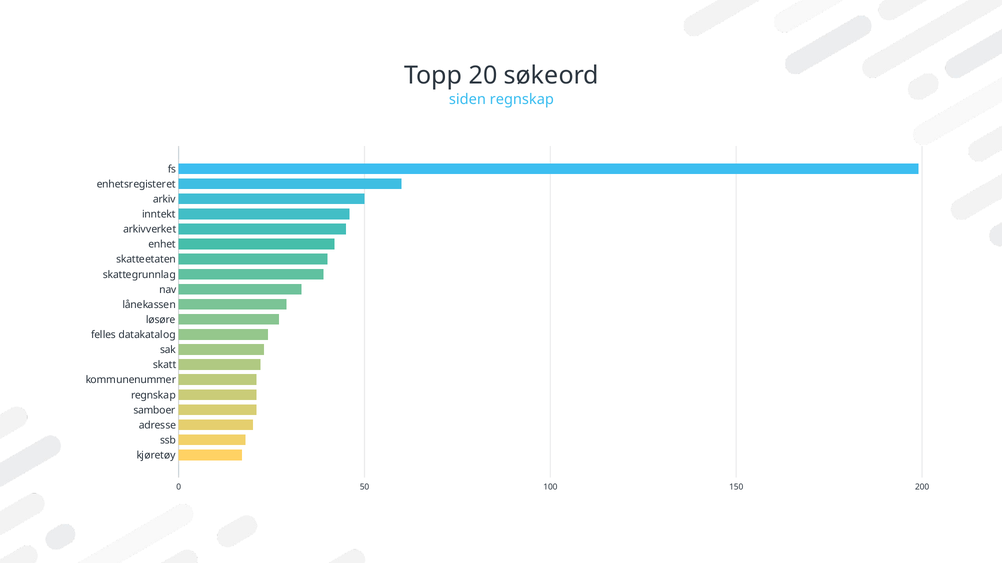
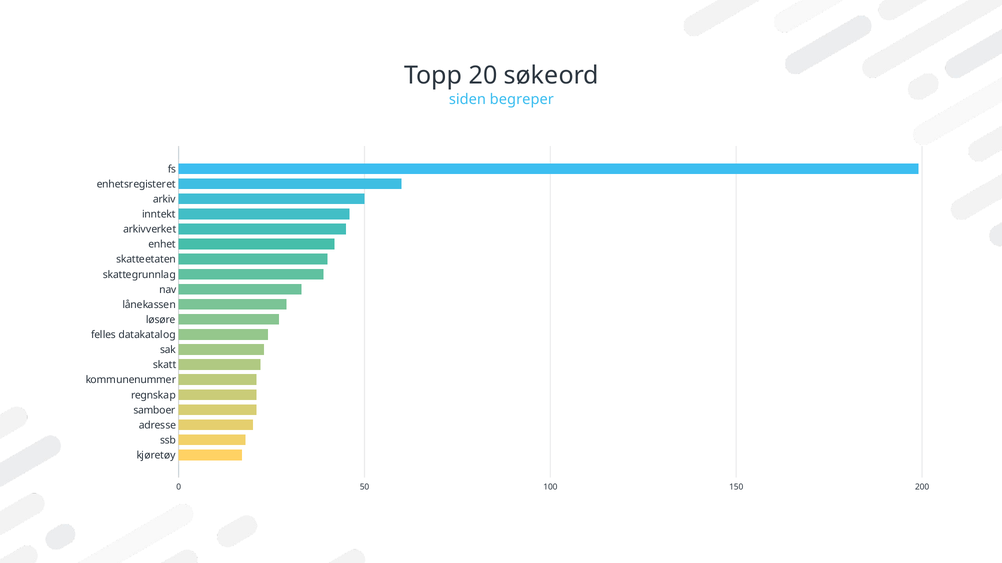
siden regnskap: regnskap -> begreper
